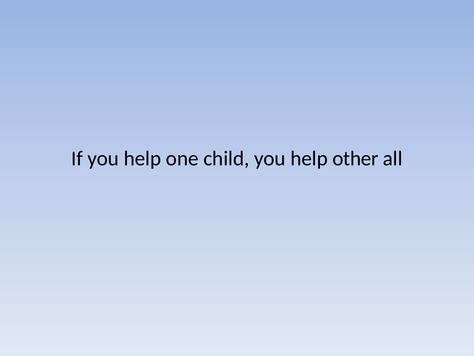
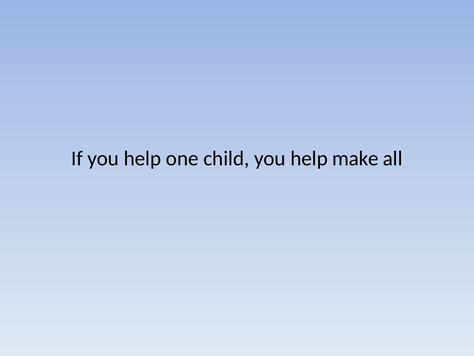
other: other -> make
